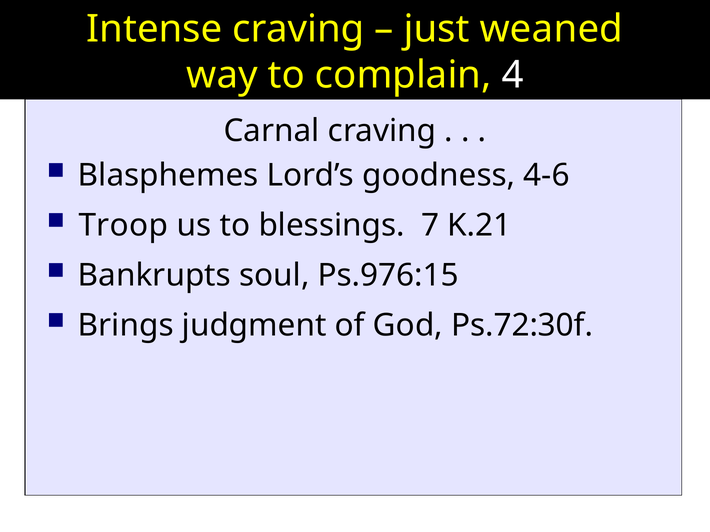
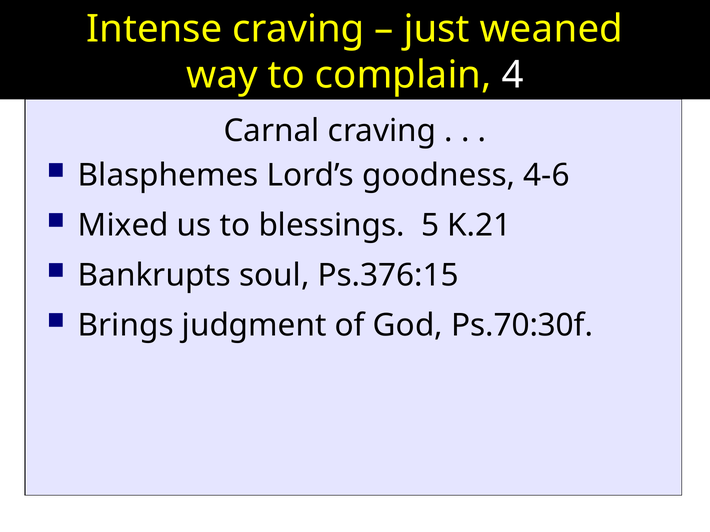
Troop: Troop -> Mixed
7: 7 -> 5
Ps.976:15: Ps.976:15 -> Ps.376:15
Ps.72:30f: Ps.72:30f -> Ps.70:30f
